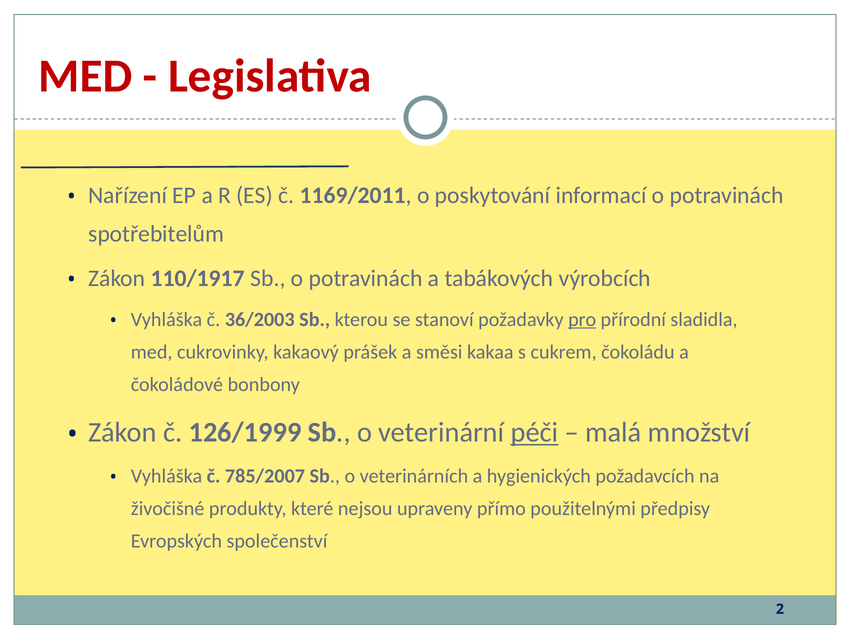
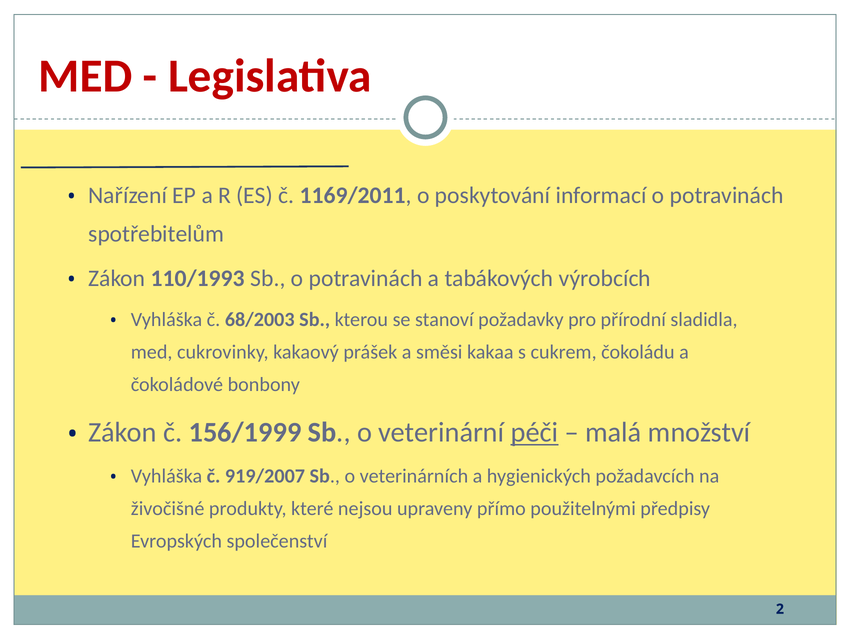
110/1917: 110/1917 -> 110/1993
36/2003: 36/2003 -> 68/2003
pro underline: present -> none
126/1999: 126/1999 -> 156/1999
785/2007: 785/2007 -> 919/2007
